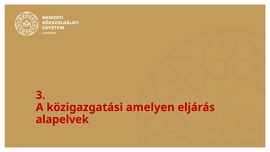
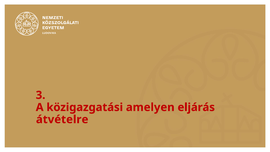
alapelvek: alapelvek -> átvételre
